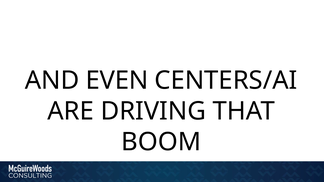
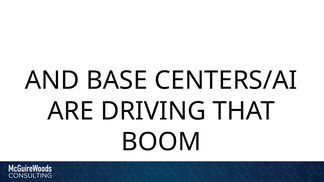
EVEN: EVEN -> BASE
